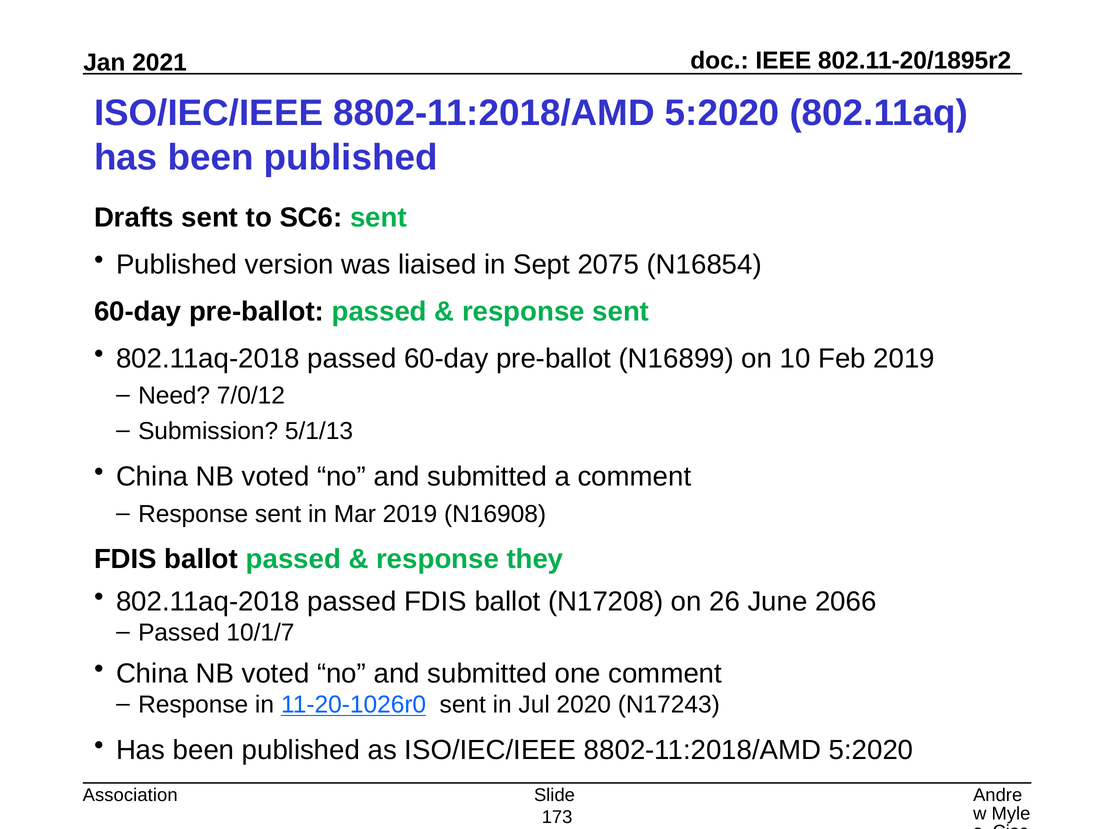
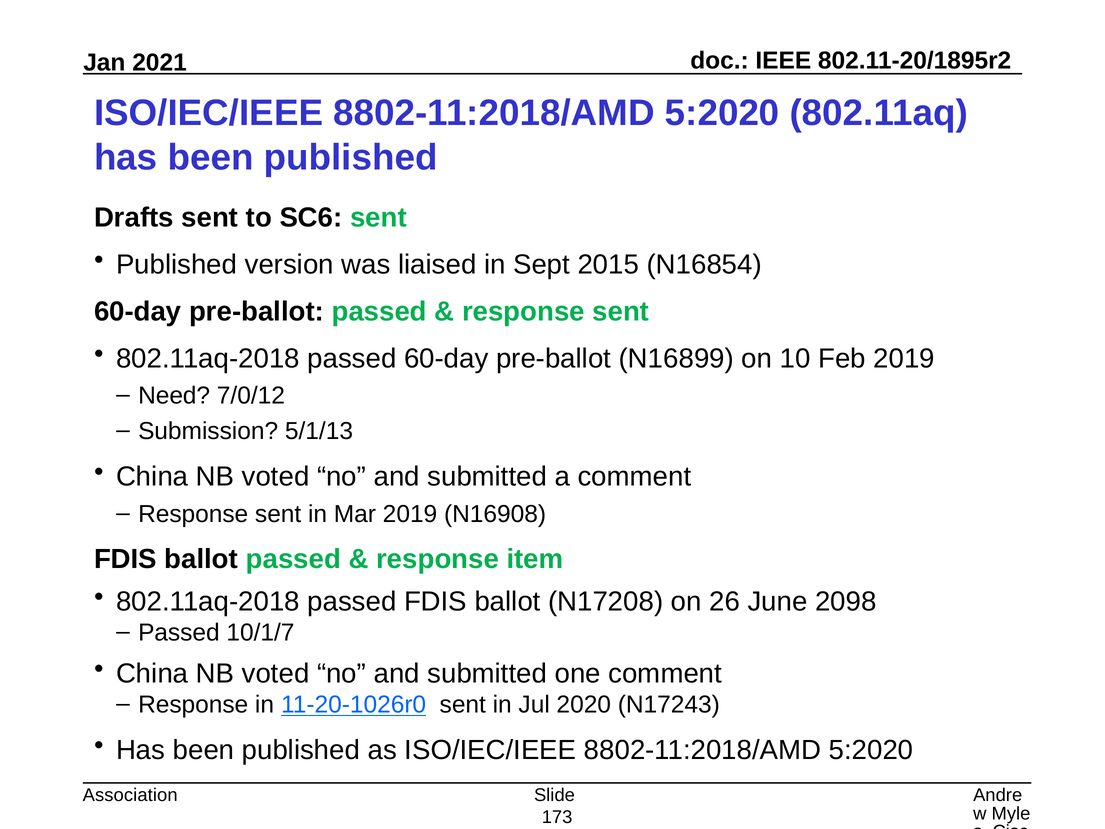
2075: 2075 -> 2015
they: they -> item
2066: 2066 -> 2098
